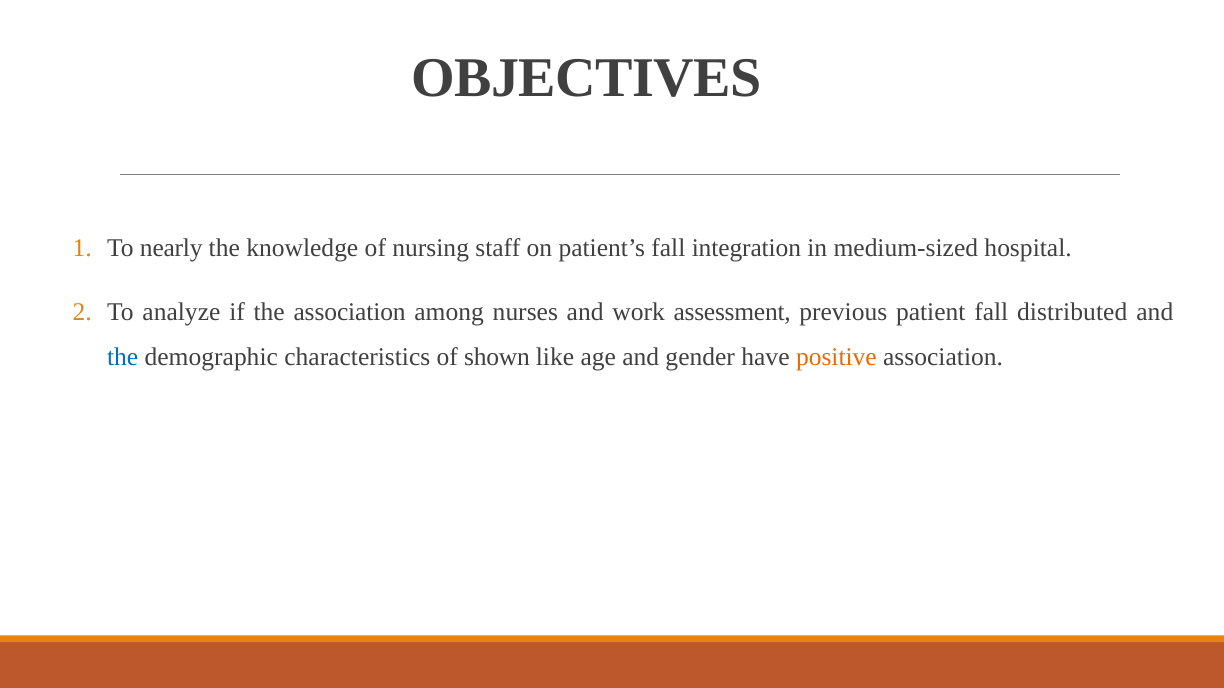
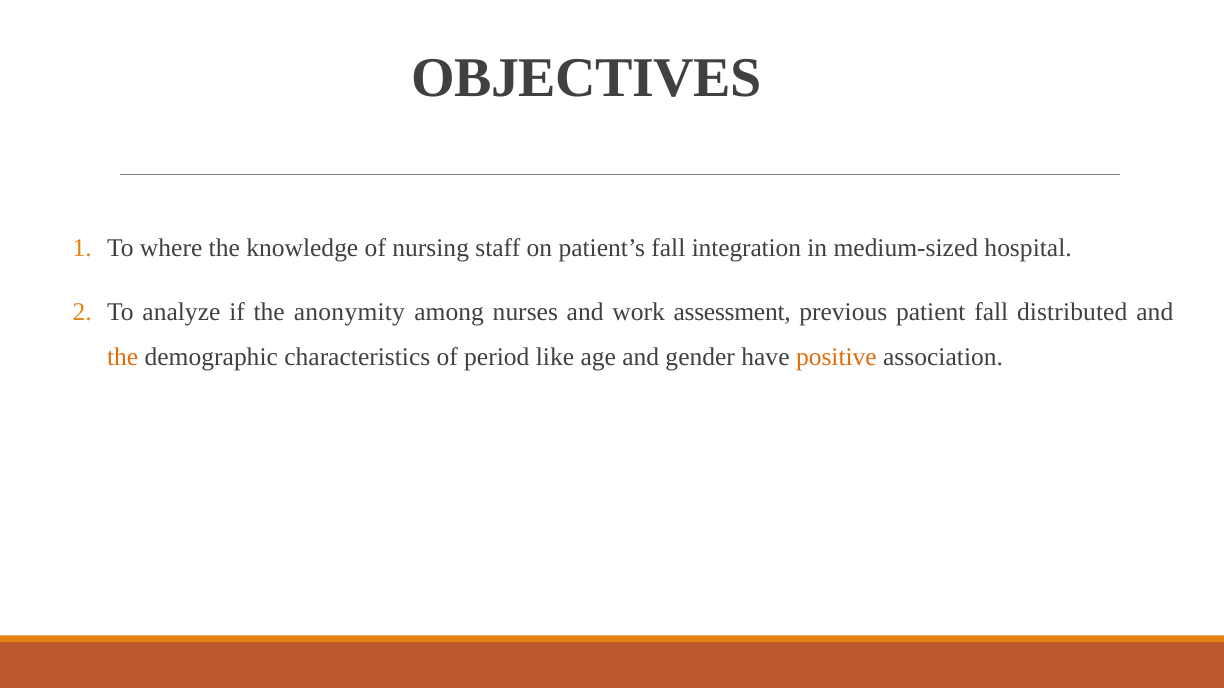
nearly: nearly -> where
the association: association -> anonymity
the at (123, 358) colour: blue -> orange
shown: shown -> period
